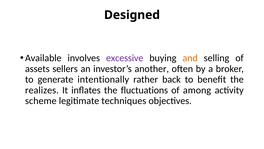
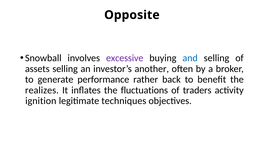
Designed: Designed -> Opposite
Available: Available -> Snowball
and colour: orange -> blue
assets sellers: sellers -> selling
intentionally: intentionally -> performance
among: among -> traders
scheme: scheme -> ignition
